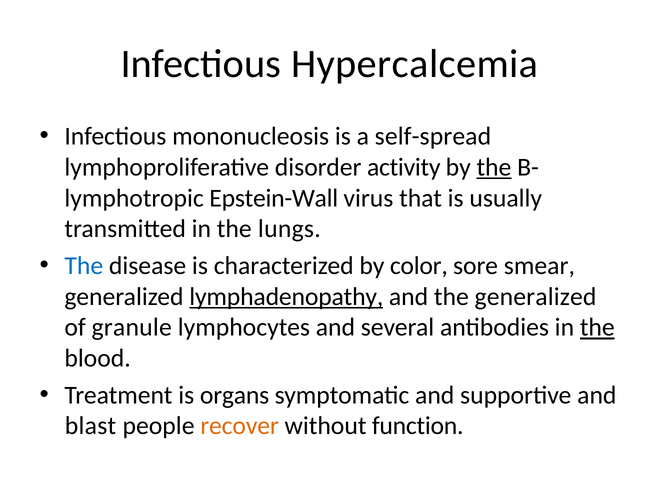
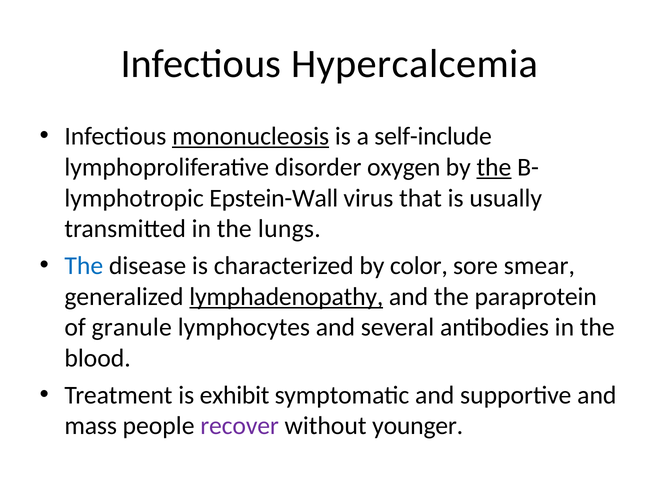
mononucleosis underline: none -> present
self-spread: self-spread -> self-include
activity: activity -> oxygen
the generalized: generalized -> paraprotein
the at (597, 327) underline: present -> none
organs: organs -> exhibit
blast: blast -> mass
recover colour: orange -> purple
function: function -> younger
